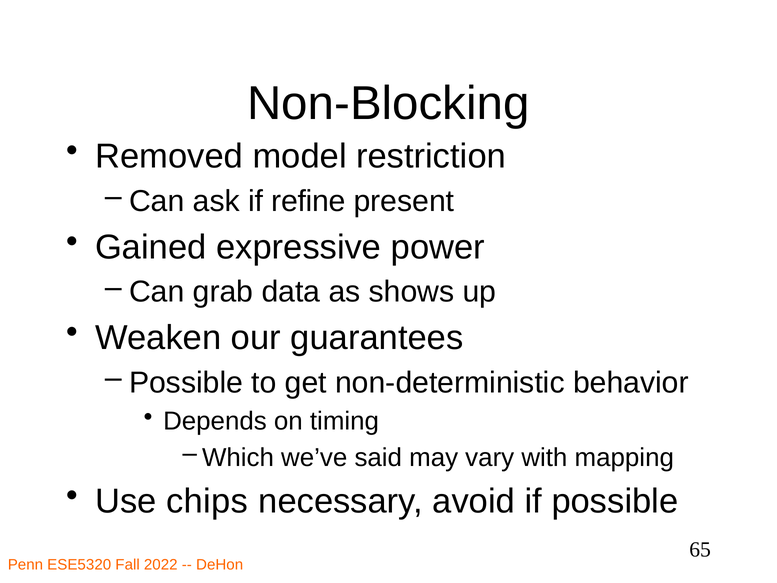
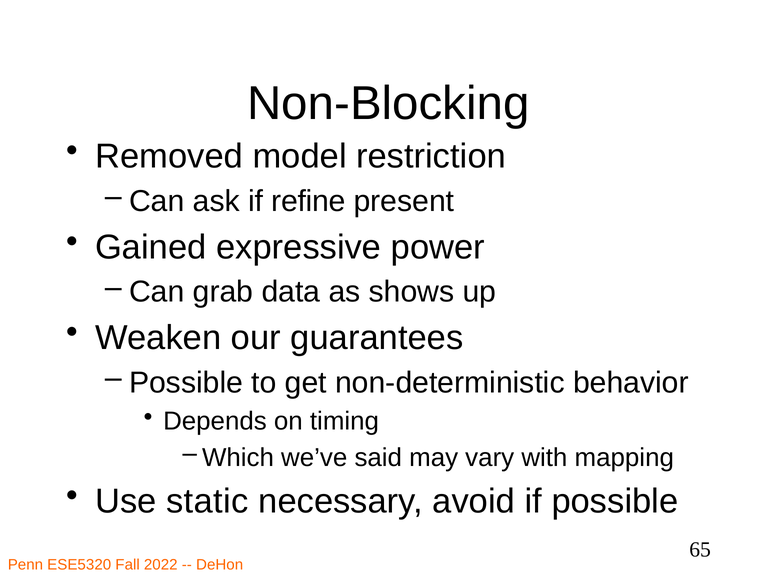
chips: chips -> static
